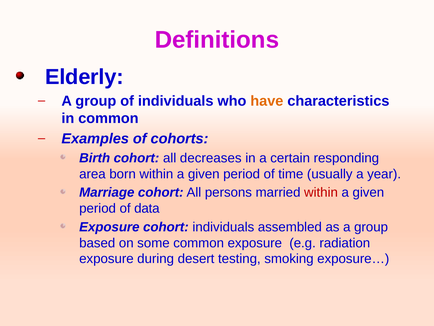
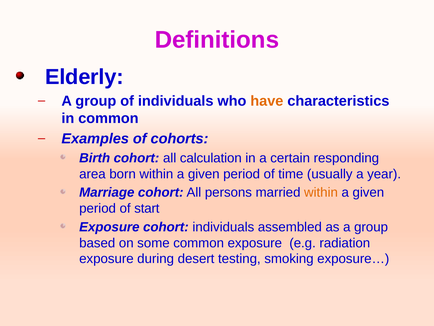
decreases: decreases -> calculation
within at (321, 192) colour: red -> orange
data: data -> start
